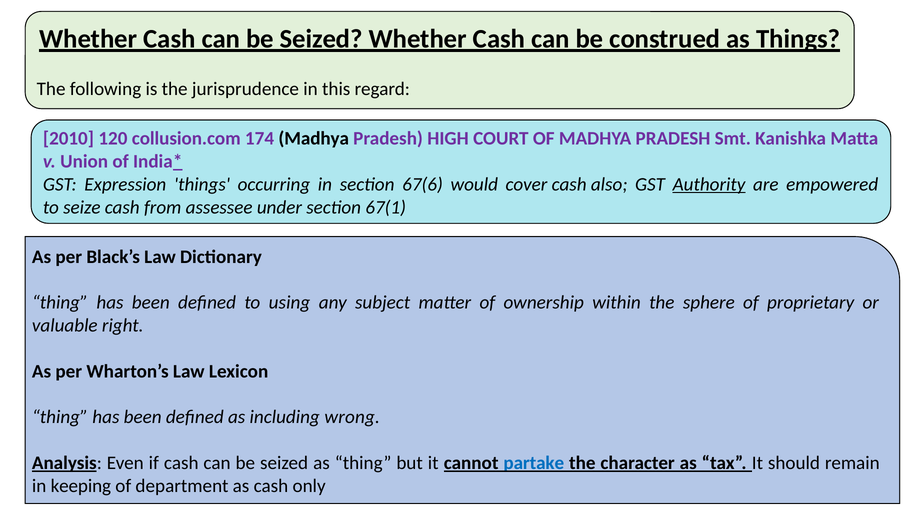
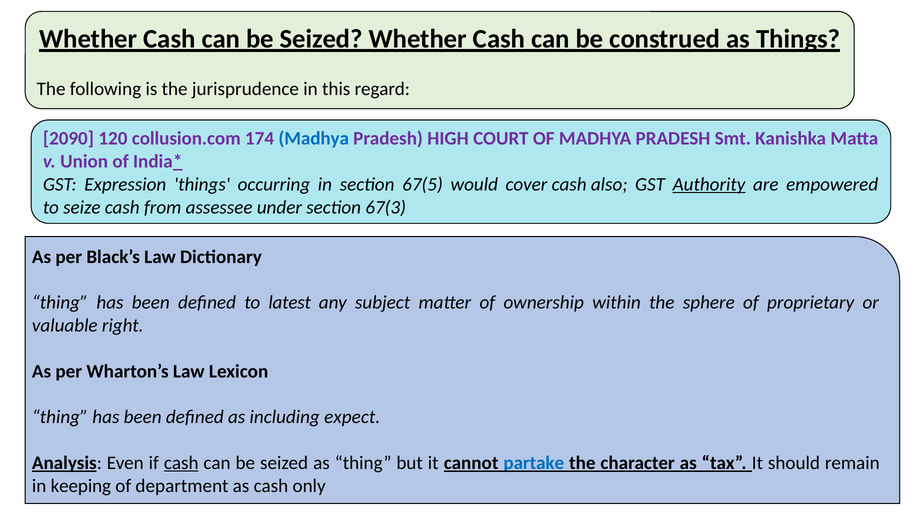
2010: 2010 -> 2090
Madhya at (314, 139) colour: black -> blue
67(6: 67(6 -> 67(5
67(1: 67(1 -> 67(3
using: using -> latest
wrong: wrong -> expect
cash at (181, 463) underline: none -> present
